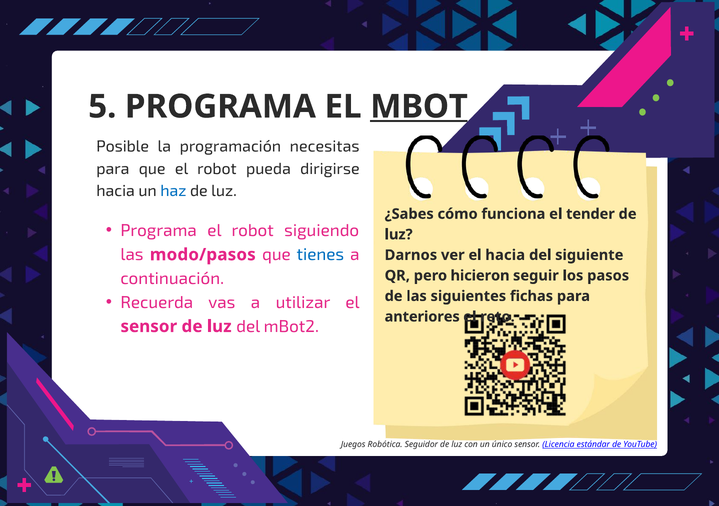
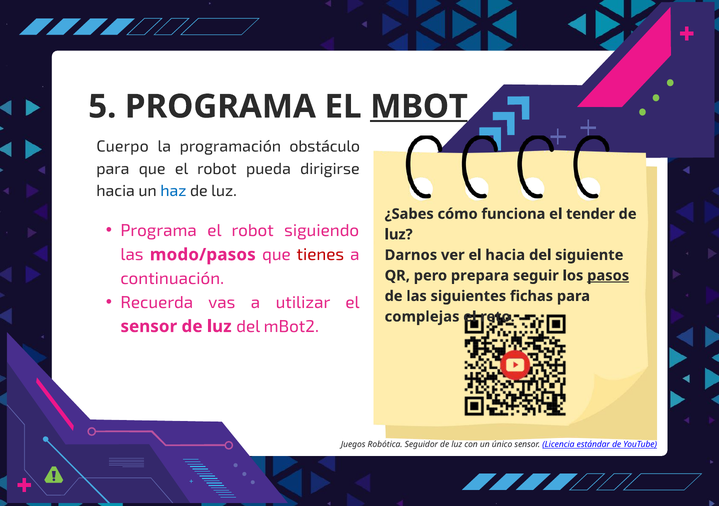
Posible: Posible -> Cuerpo
necesitas: necesitas -> obstáculo
tienes colour: blue -> red
hicieron: hicieron -> prepara
pasos underline: none -> present
anteriores: anteriores -> complejas
